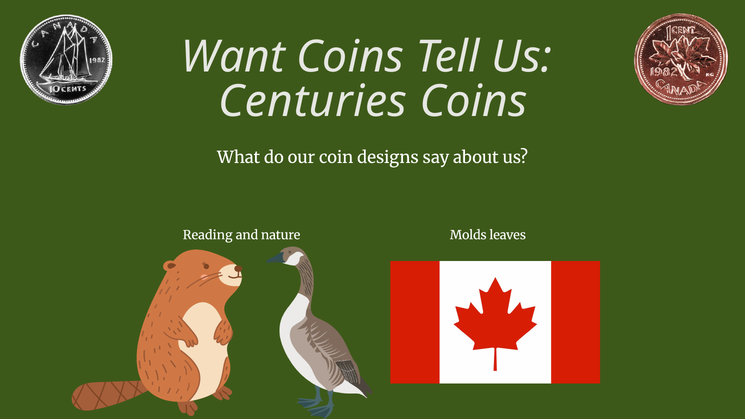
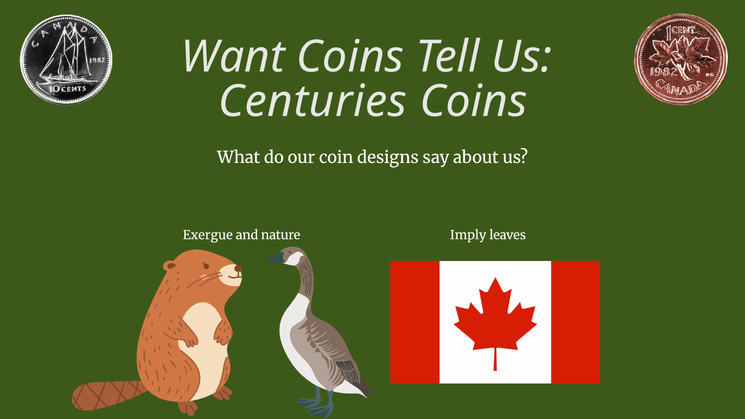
Reading: Reading -> Exergue
Molds: Molds -> Imply
